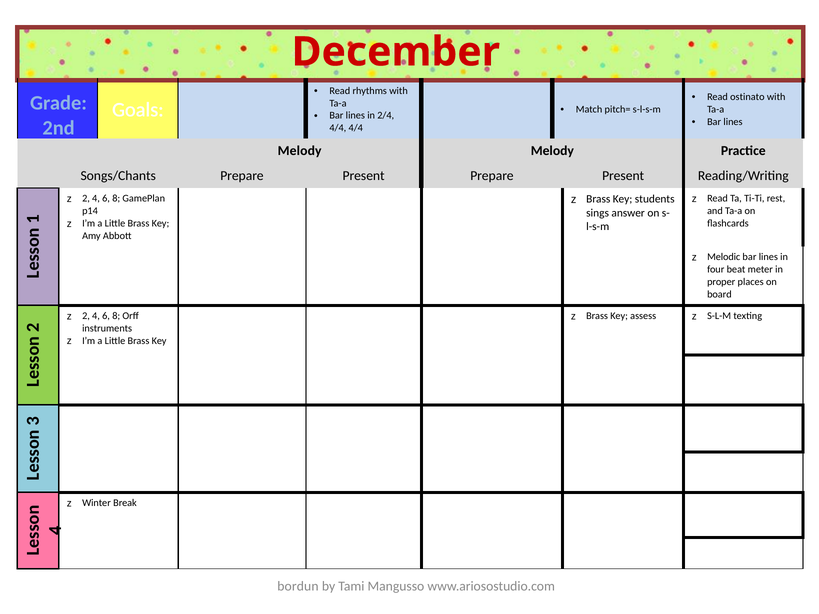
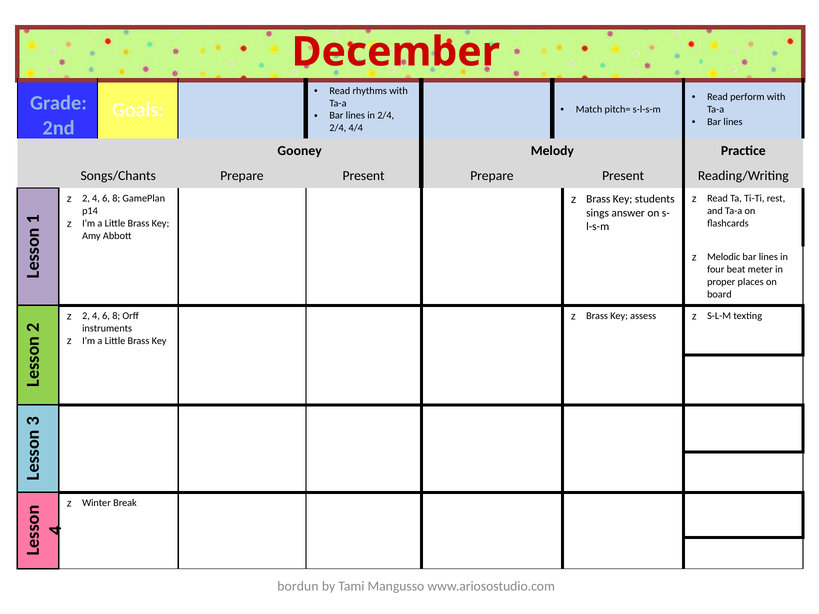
ostinato: ostinato -> perform
4/4 at (338, 128): 4/4 -> 2/4
Melody at (300, 151): Melody -> Gooney
